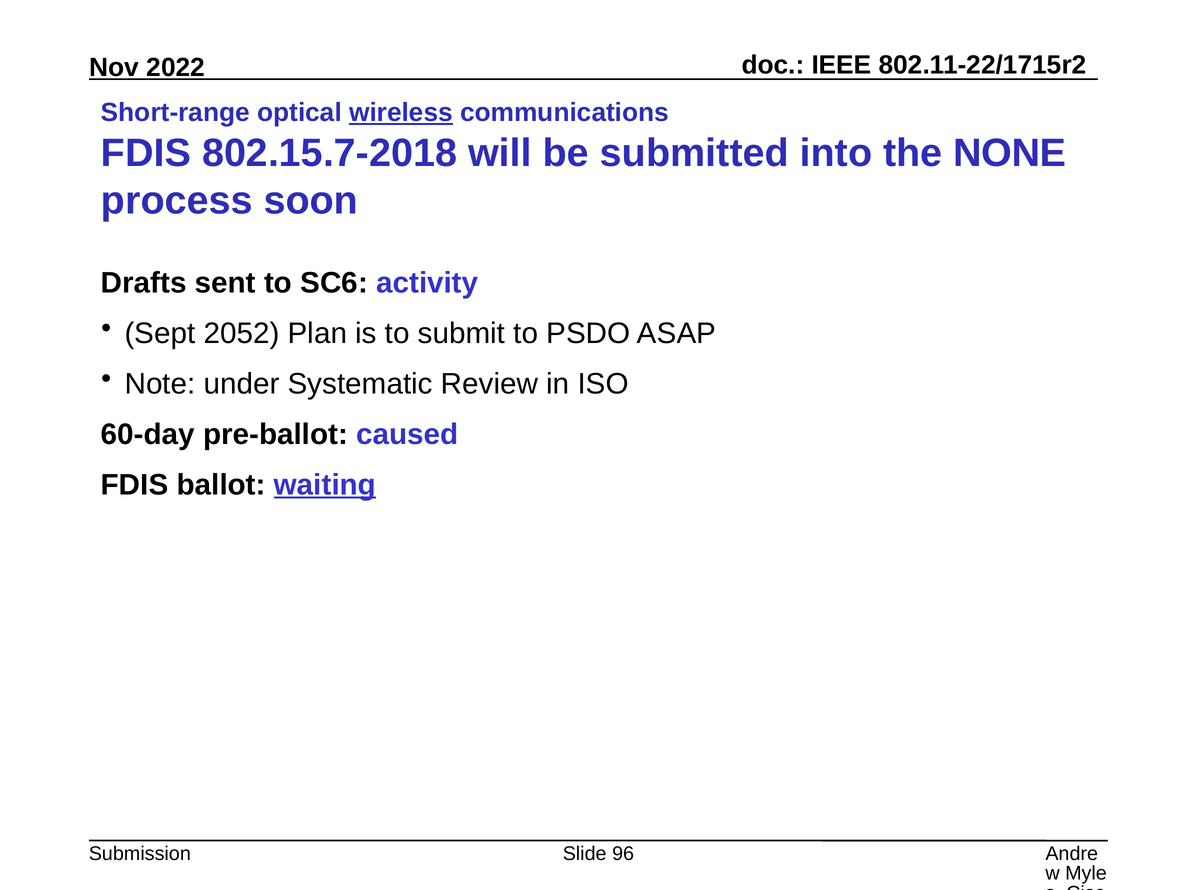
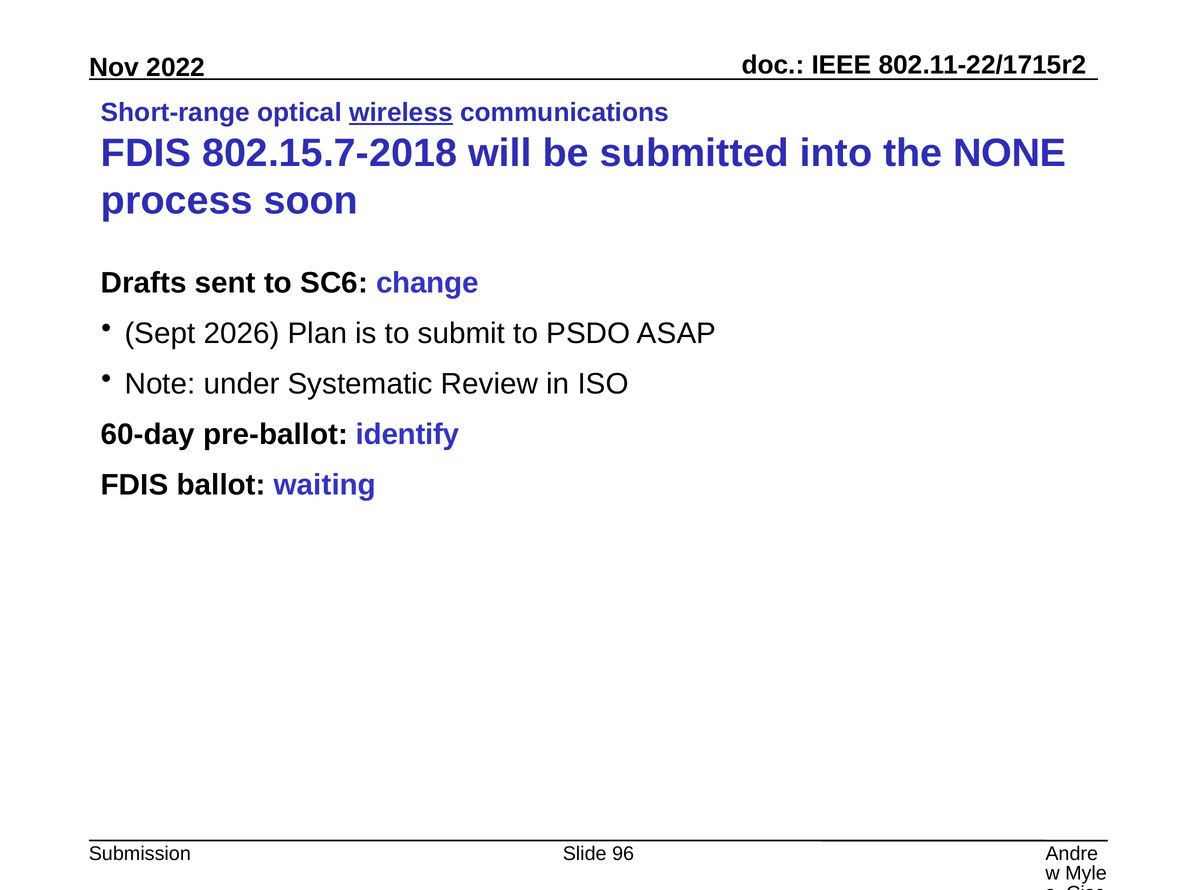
activity: activity -> change
2052: 2052 -> 2026
caused: caused -> identify
waiting underline: present -> none
